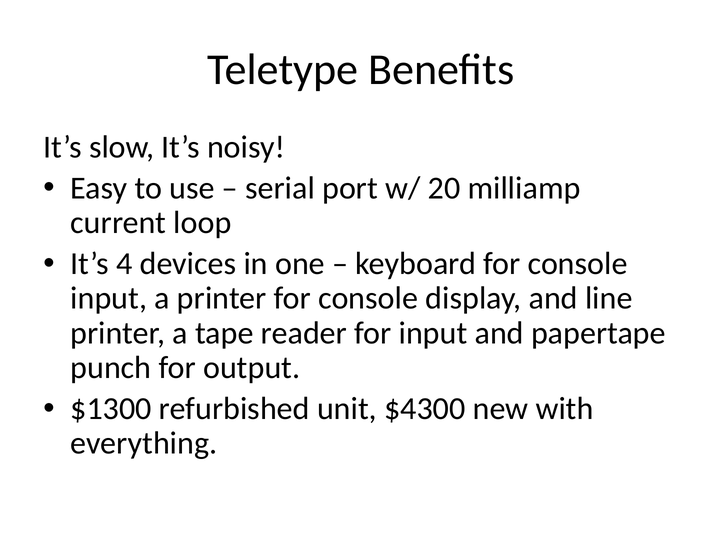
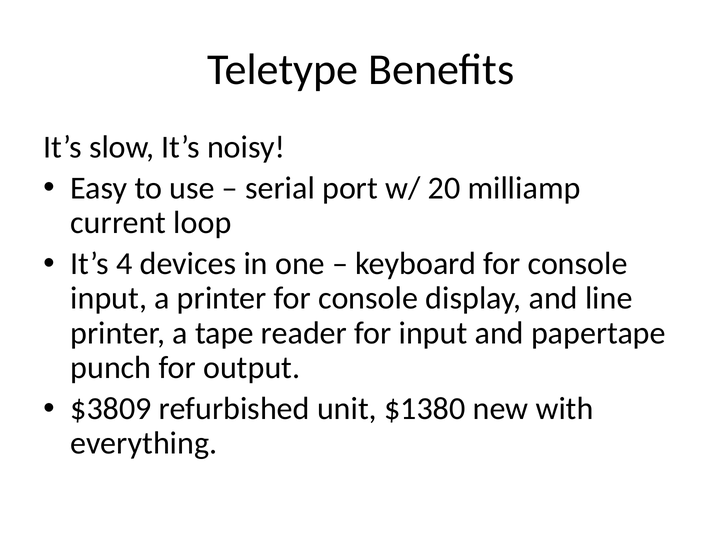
$1300: $1300 -> $3809
$4300: $4300 -> $1380
